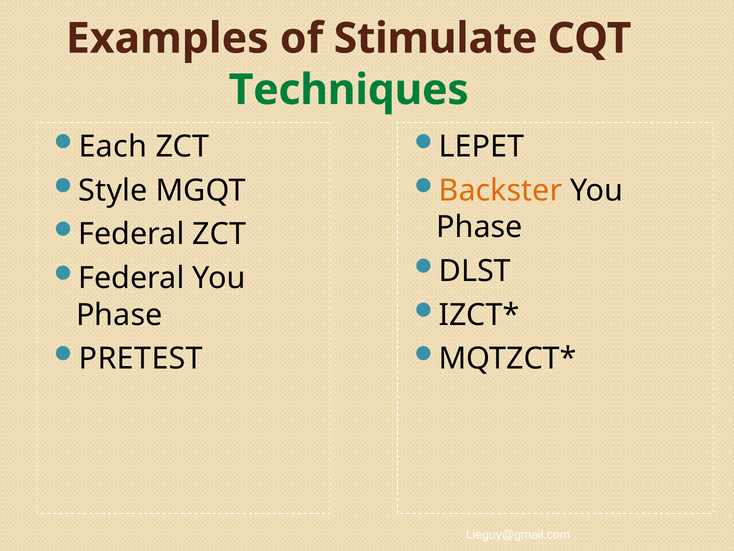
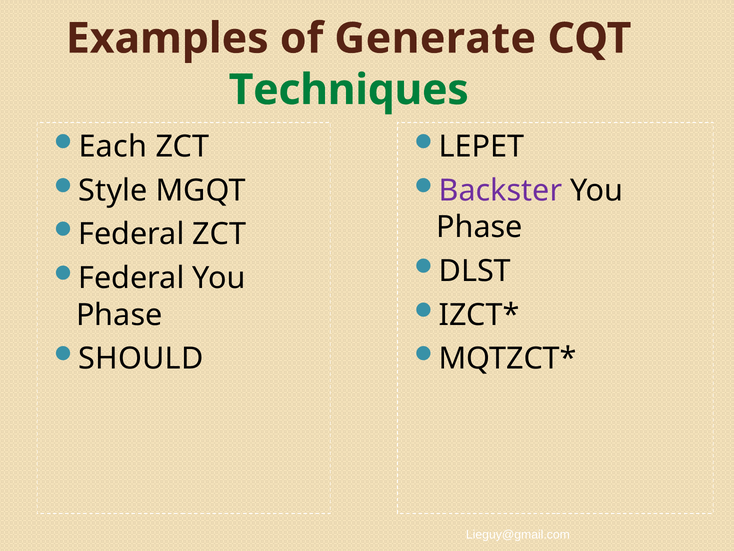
Stimulate: Stimulate -> Generate
Backster colour: orange -> purple
PRETEST: PRETEST -> SHOULD
